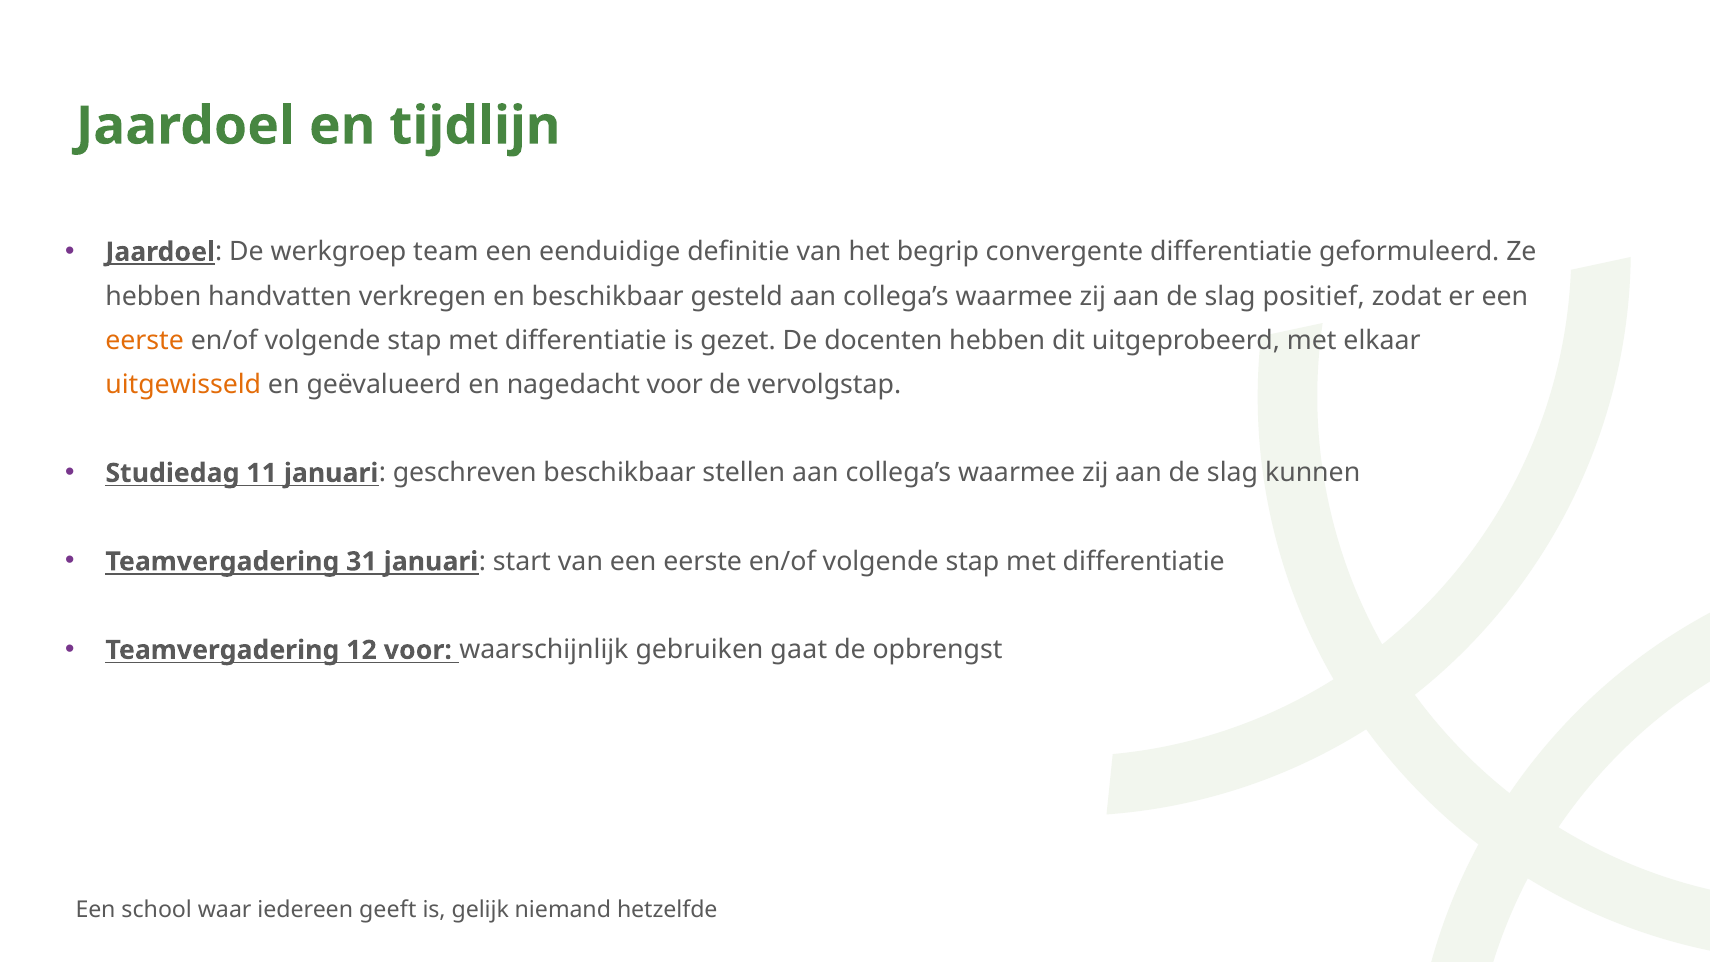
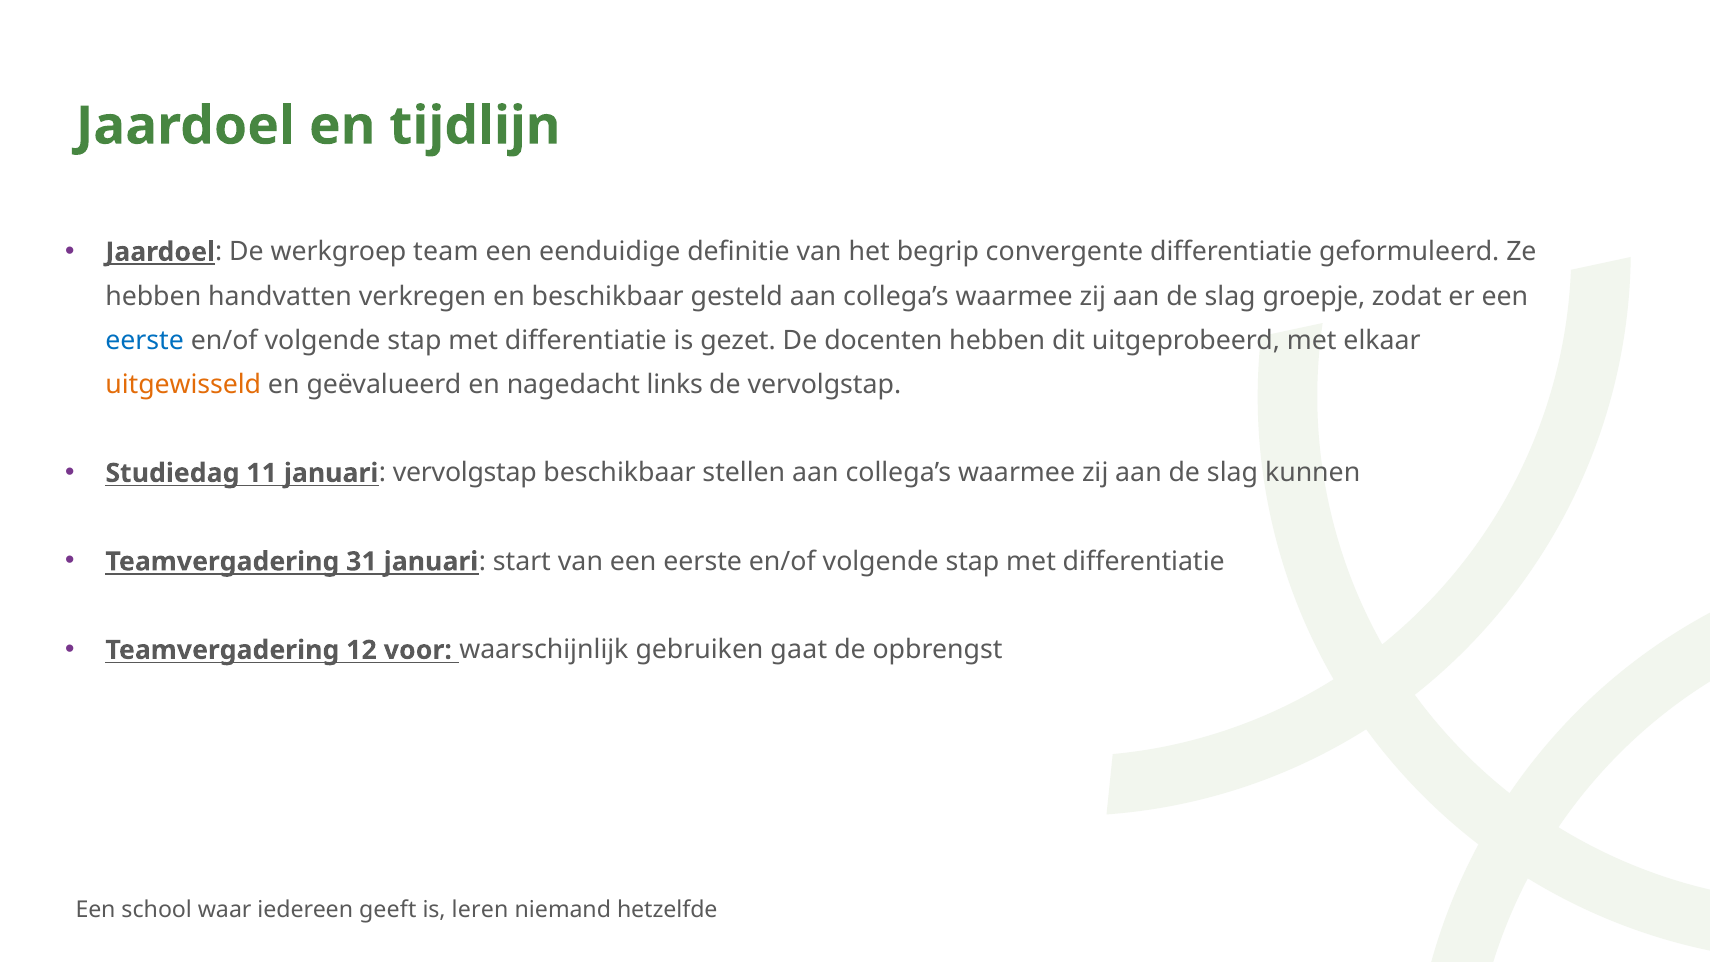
positief: positief -> groepje
eerste at (145, 340) colour: orange -> blue
nagedacht voor: voor -> links
januari geschreven: geschreven -> vervolgstap
gelijk: gelijk -> leren
